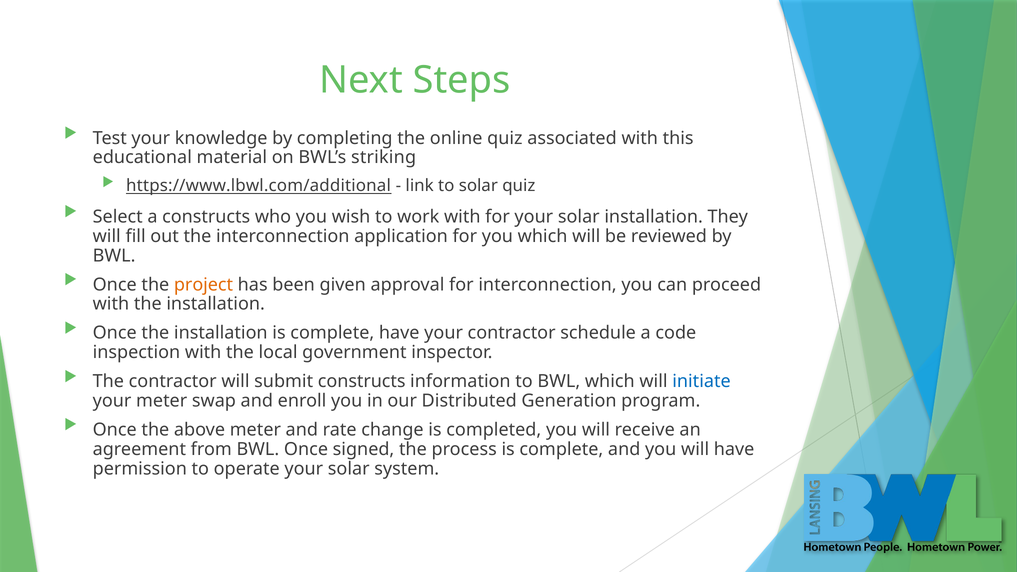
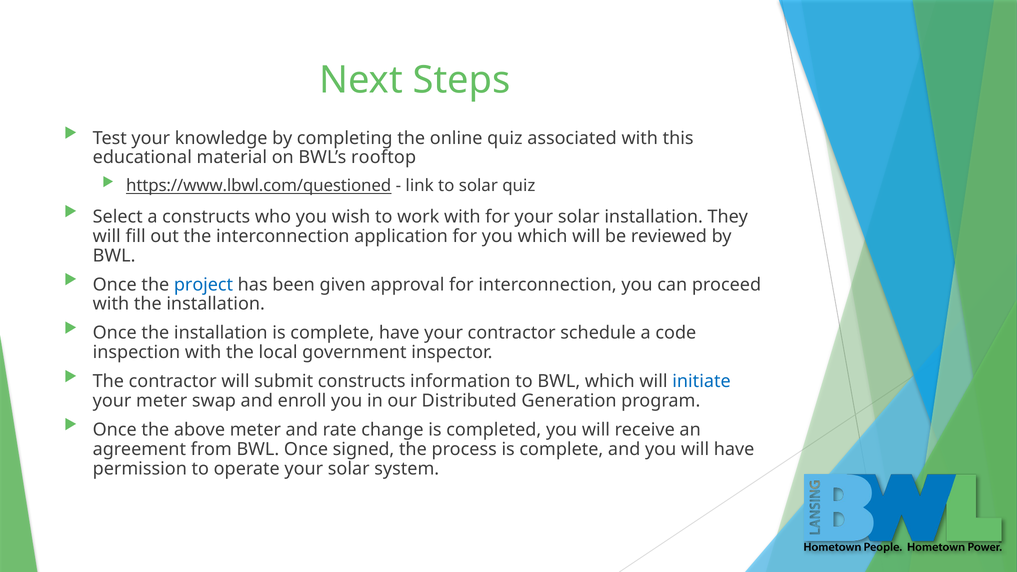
striking: striking -> rooftop
https://www.lbwl.com/additional: https://www.lbwl.com/additional -> https://www.lbwl.com/questioned
project colour: orange -> blue
